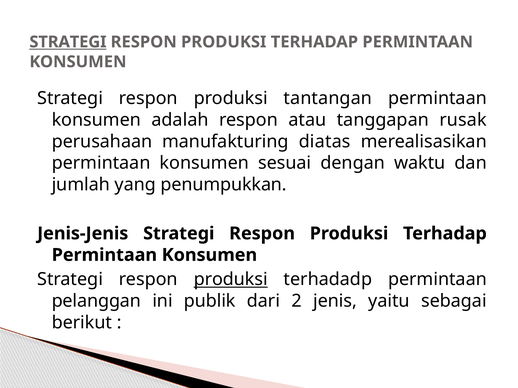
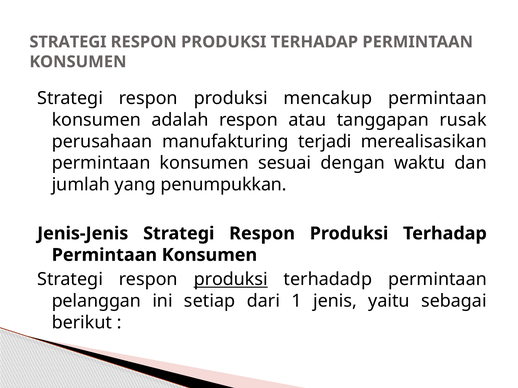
STRATEGI at (68, 42) underline: present -> none
tantangan: tantangan -> mencakup
diatas: diatas -> terjadi
publik: publik -> setiap
2: 2 -> 1
